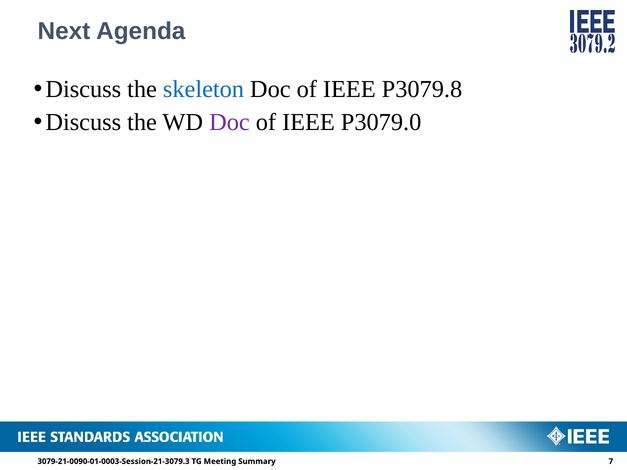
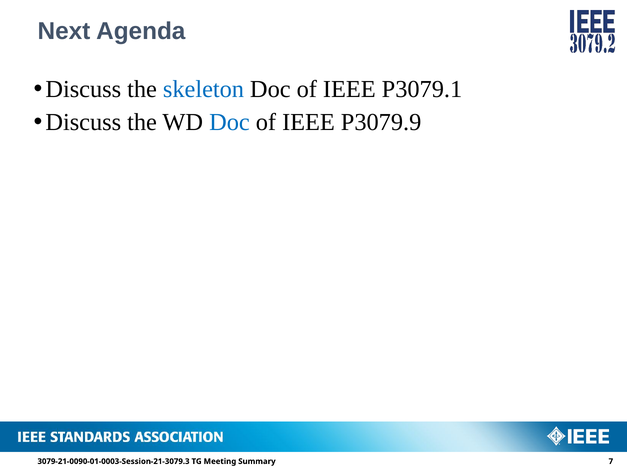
P3079.8: P3079.8 -> P3079.1
Doc at (229, 122) colour: purple -> blue
P3079.0: P3079.0 -> P3079.9
